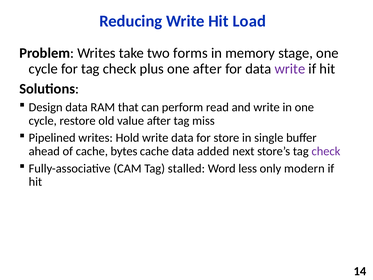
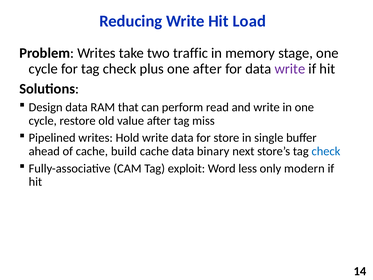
forms: forms -> traffic
bytes: bytes -> build
added: added -> binary
check at (326, 151) colour: purple -> blue
stalled: stalled -> exploit
